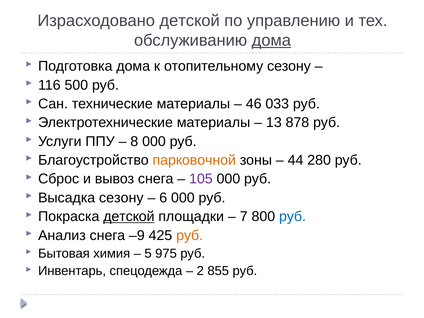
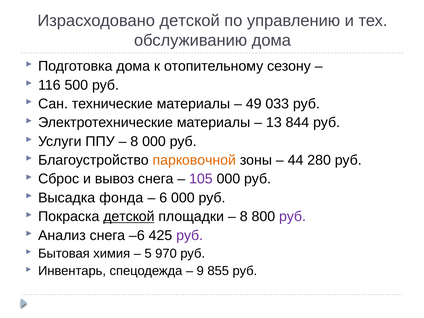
дома at (271, 40) underline: present -> none
46: 46 -> 49
878: 878 -> 844
Высадка сезону: сезону -> фонда
7 at (244, 217): 7 -> 8
руб at (292, 217) colour: blue -> purple
–9: –9 -> –6
руб at (190, 235) colour: orange -> purple
975: 975 -> 970
2: 2 -> 9
